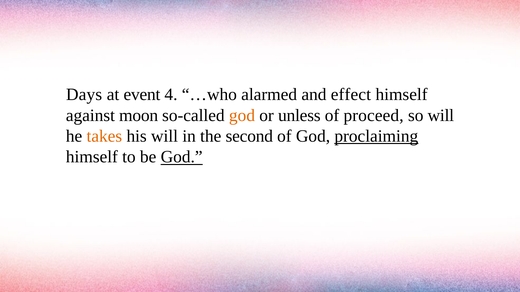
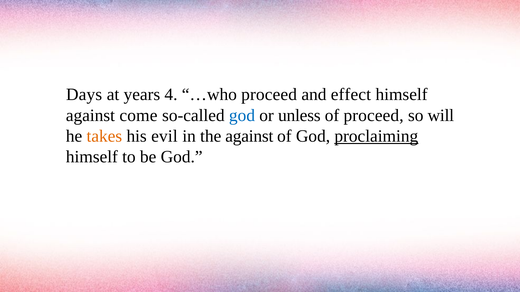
event: event -> years
…who alarmed: alarmed -> proceed
moon: moon -> come
god at (242, 116) colour: orange -> blue
his will: will -> evil
the second: second -> against
God at (182, 157) underline: present -> none
